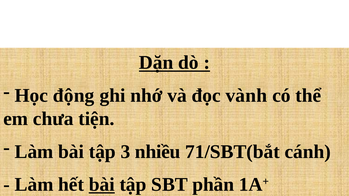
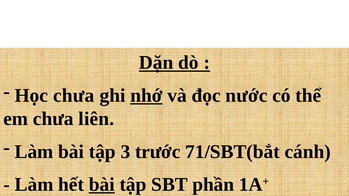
Học động: động -> chưa
nhớ underline: none -> present
vành: vành -> nước
tiện: tiện -> liên
nhiều: nhiều -> trước
